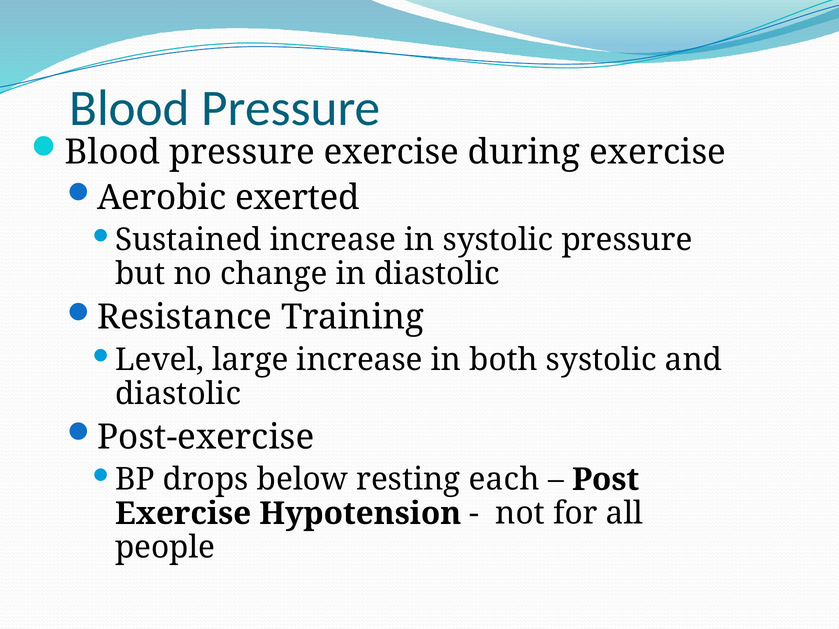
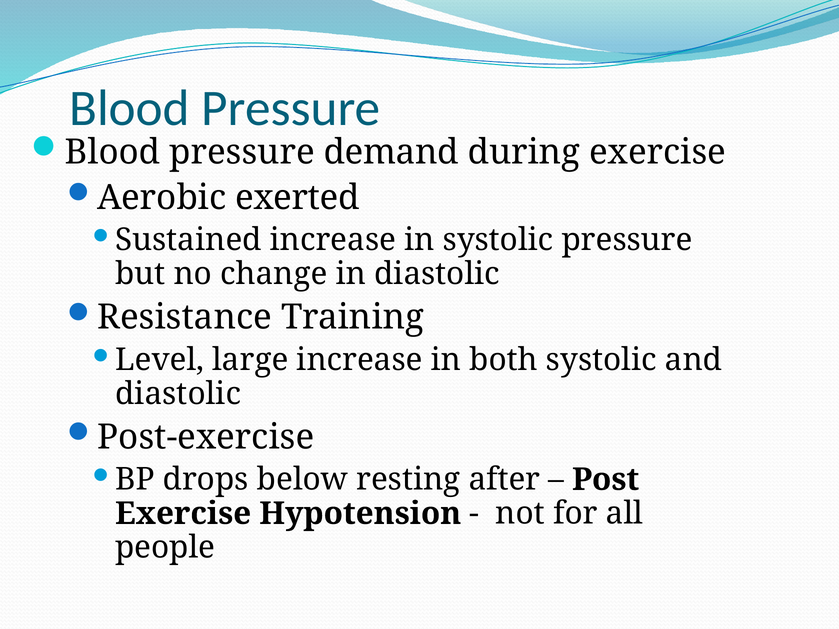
pressure exercise: exercise -> demand
each: each -> after
